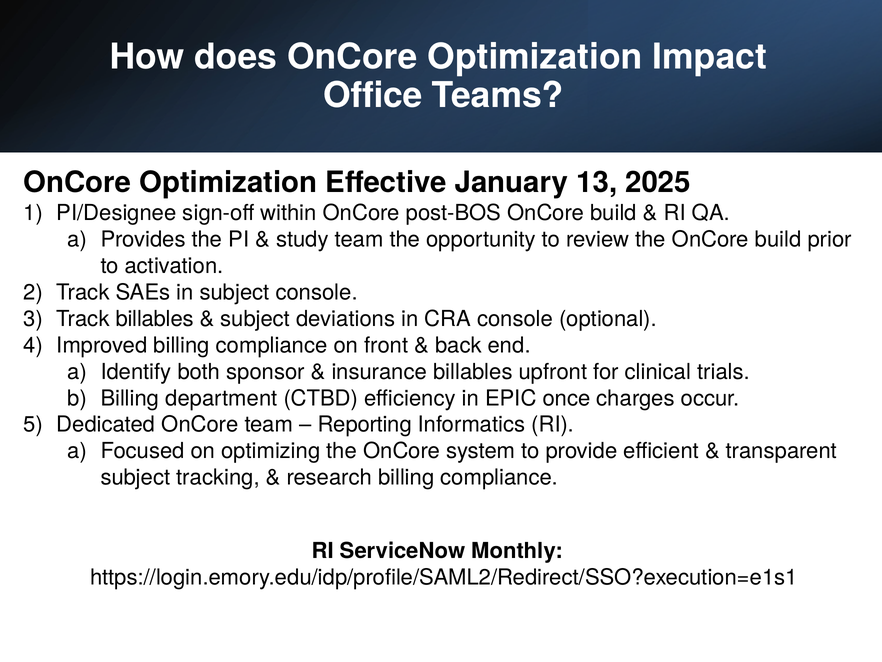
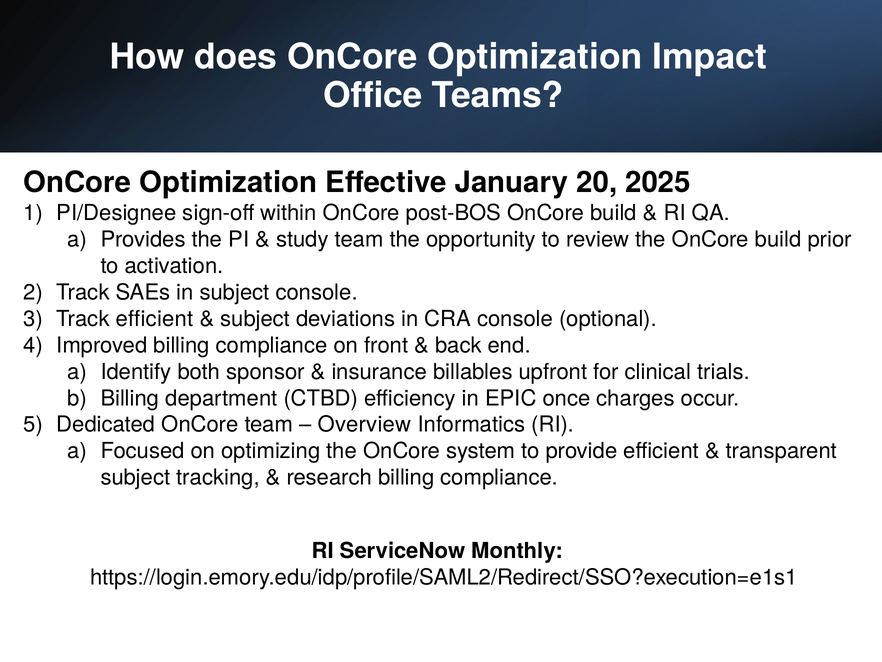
13: 13 -> 20
Track billables: billables -> efficient
Reporting: Reporting -> Overview
